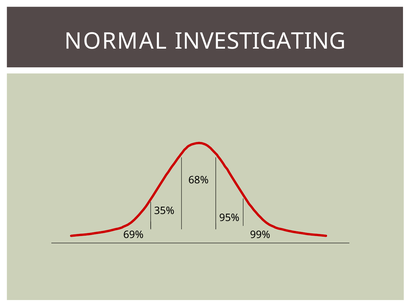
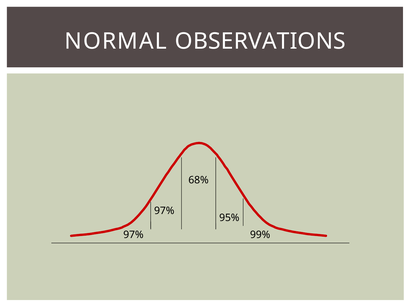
INVESTIGATING: INVESTIGATING -> OBSERVATIONS
35% at (164, 211): 35% -> 97%
69% at (133, 235): 69% -> 97%
